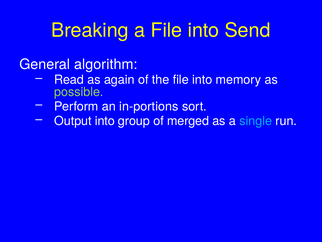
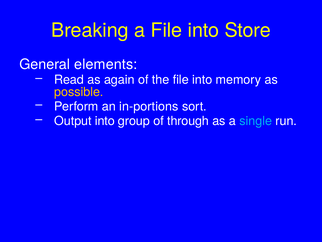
Send: Send -> Store
algorithm: algorithm -> elements
possible colour: light green -> yellow
merged: merged -> through
